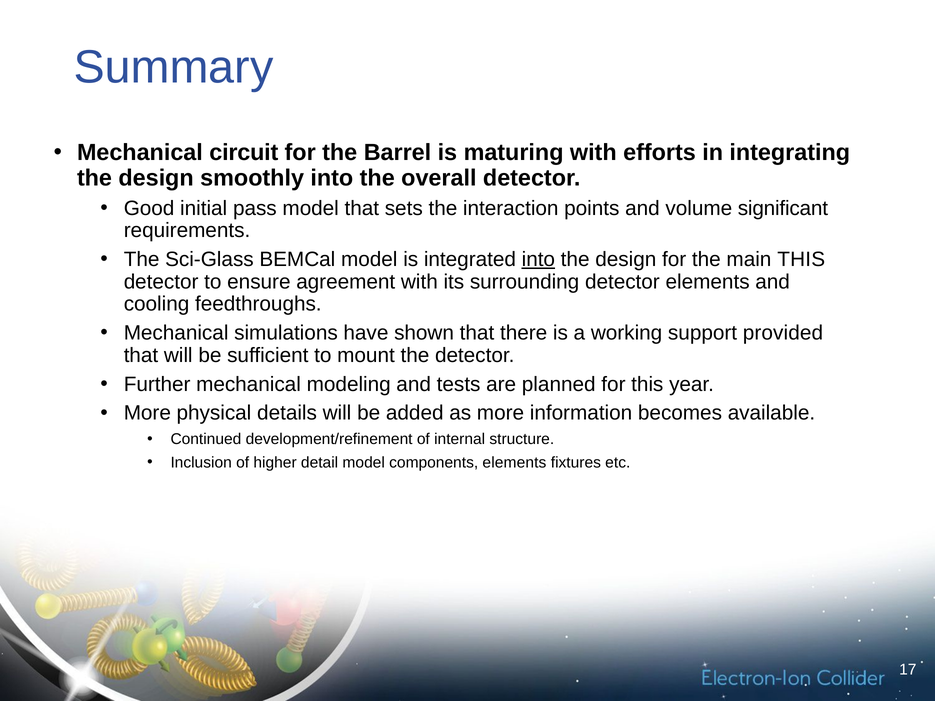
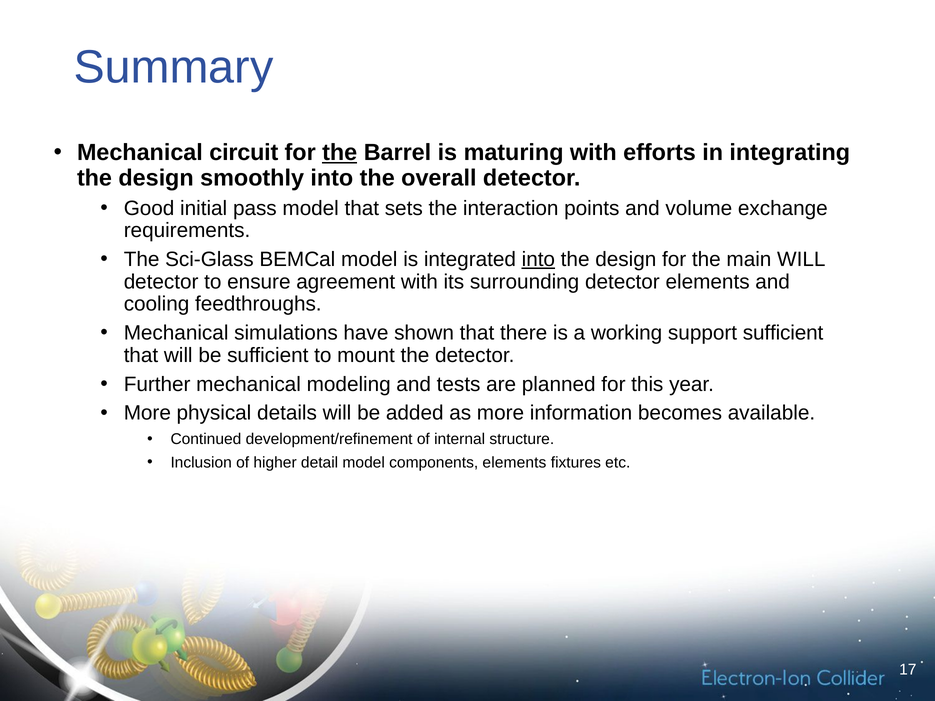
the at (340, 153) underline: none -> present
significant: significant -> exchange
main THIS: THIS -> WILL
support provided: provided -> sufficient
